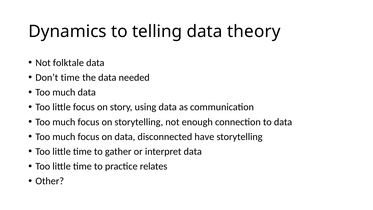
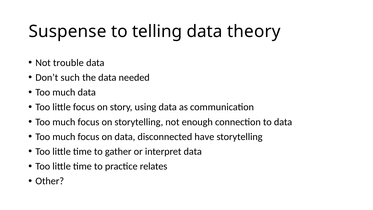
Dynamics: Dynamics -> Suspense
folktale: folktale -> trouble
Don’t time: time -> such
